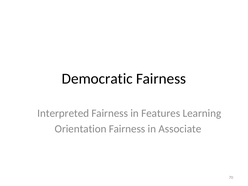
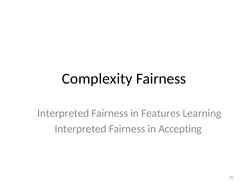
Democratic: Democratic -> Complexity
Orientation at (81, 129): Orientation -> Interpreted
Associate: Associate -> Accepting
